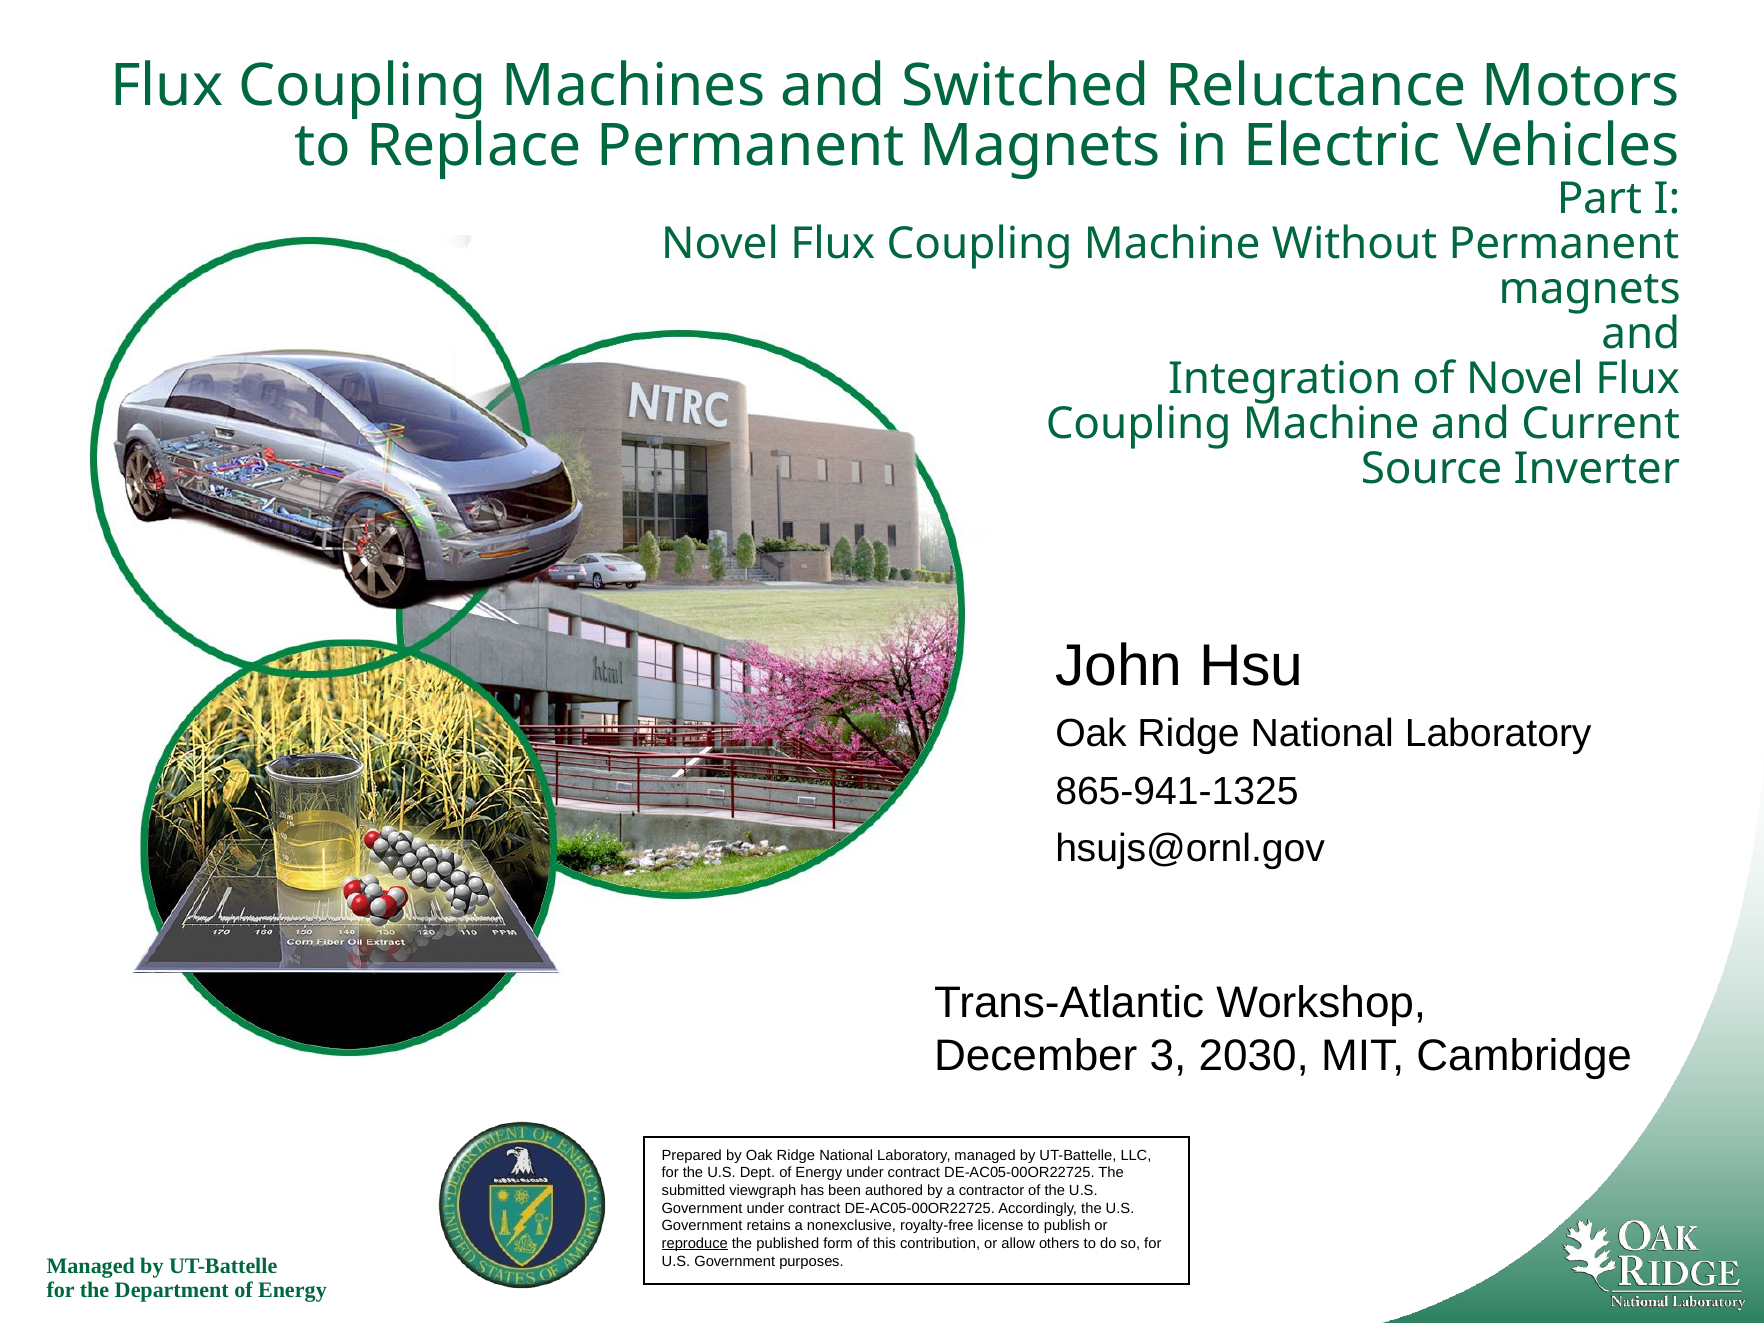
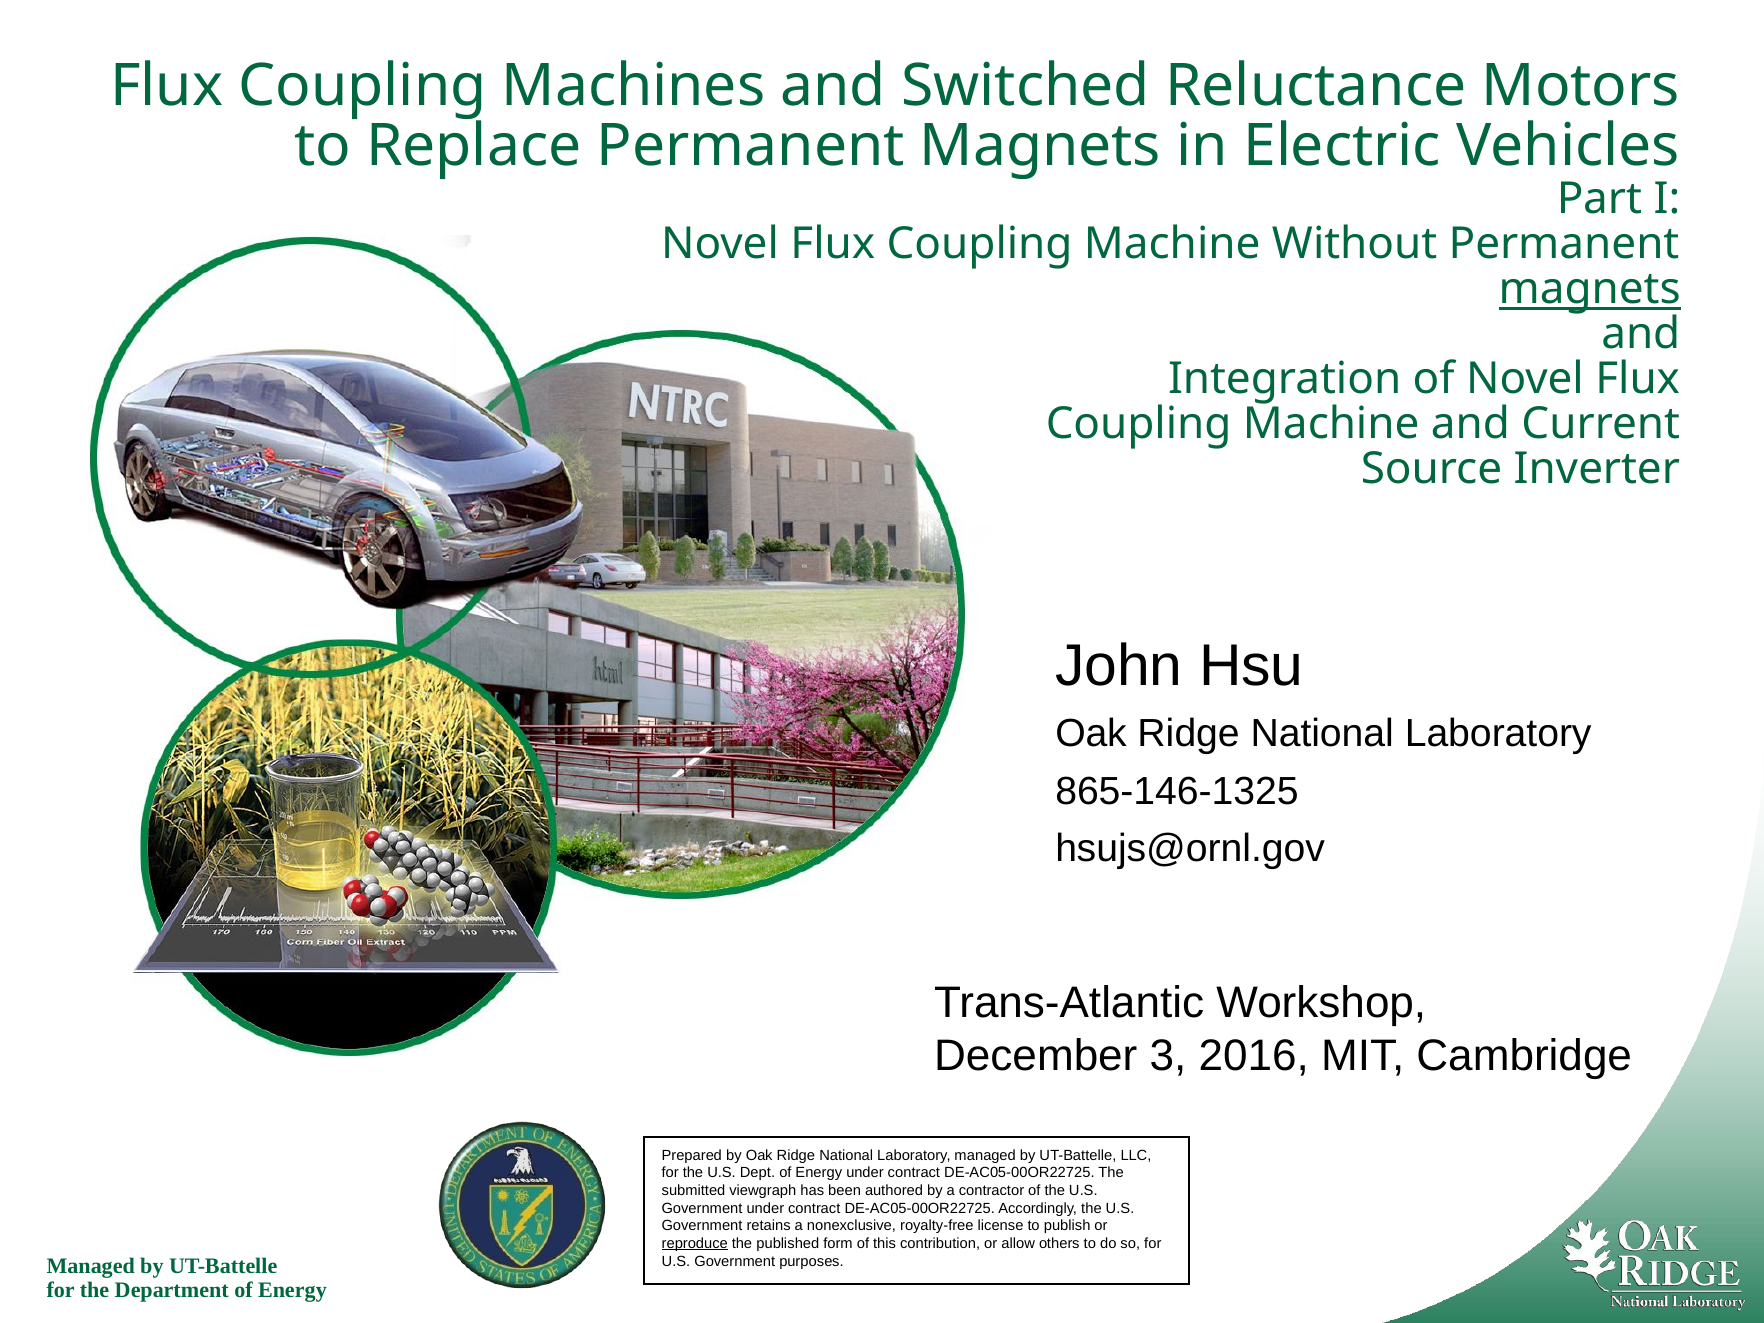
magnets at (1590, 289) underline: none -> present
865-941-1325: 865-941-1325 -> 865-146-1325
2030: 2030 -> 2016
